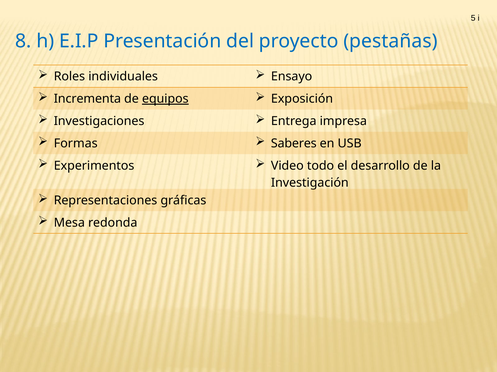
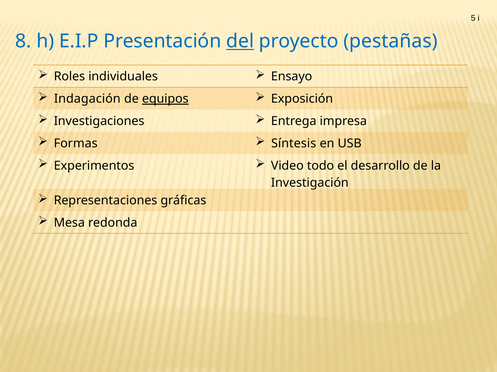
del underline: none -> present
Incrementa: Incrementa -> Indagación
Saberes: Saberes -> Síntesis
